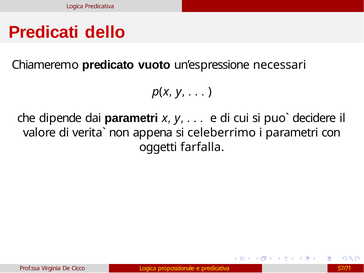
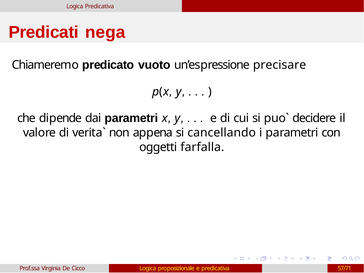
dello: dello -> nega
necessari: necessari -> precisare
celeberrimo: celeberrimo -> cancellando
